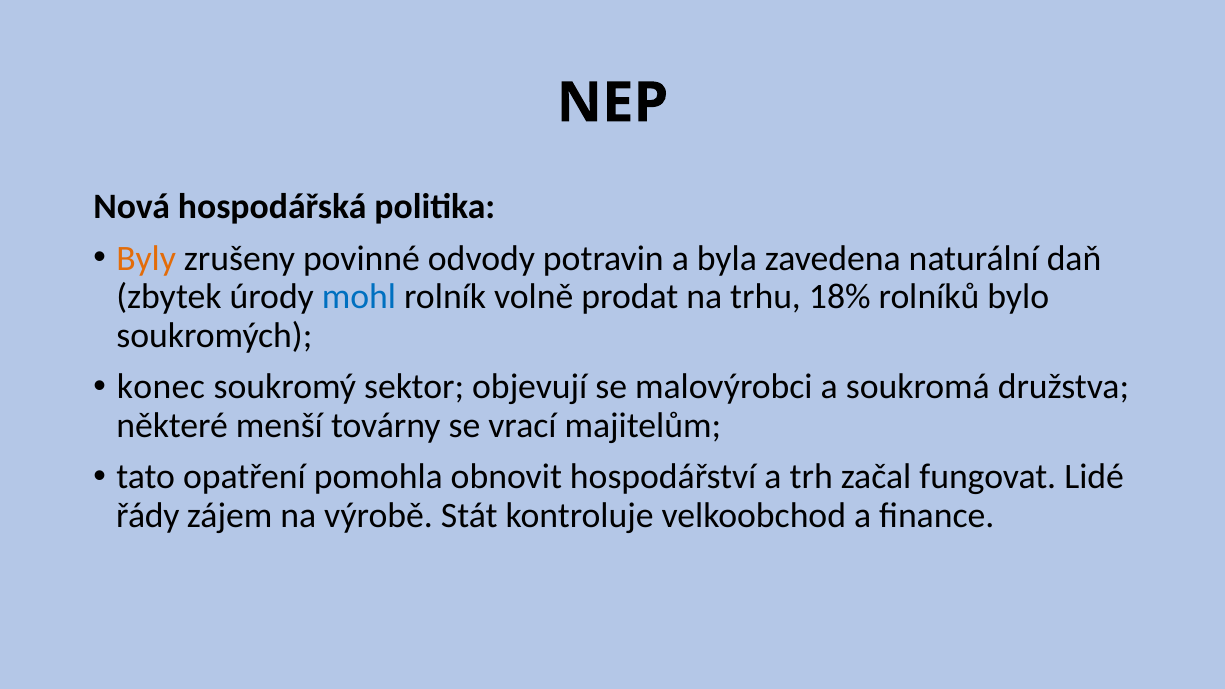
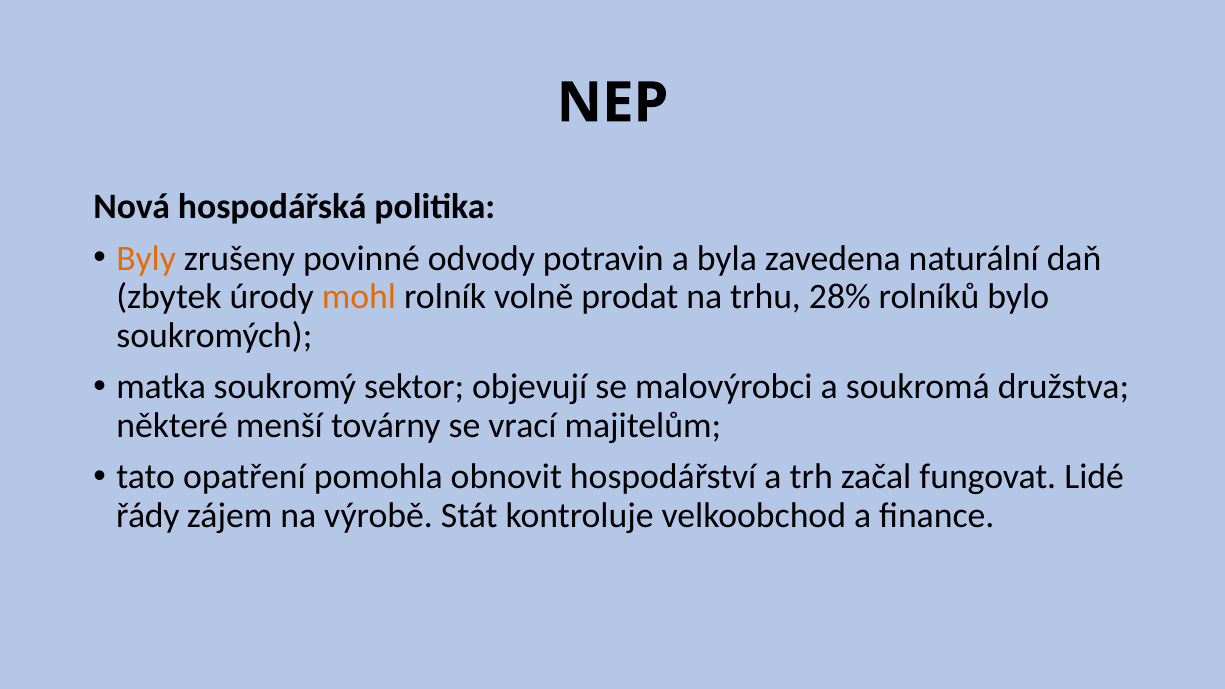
mohl colour: blue -> orange
18%: 18% -> 28%
konec: konec -> matka
